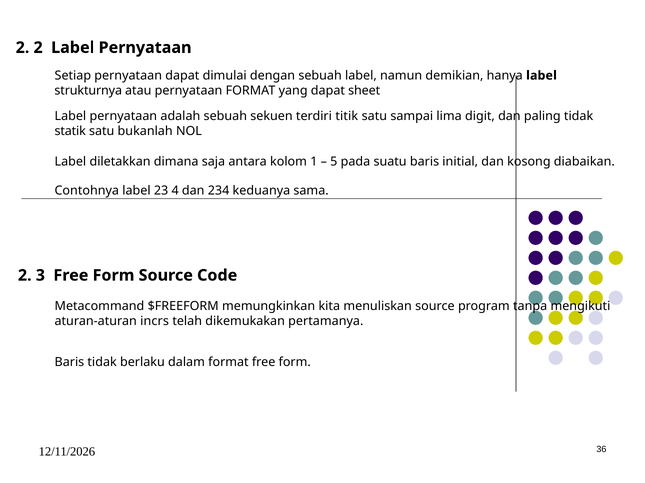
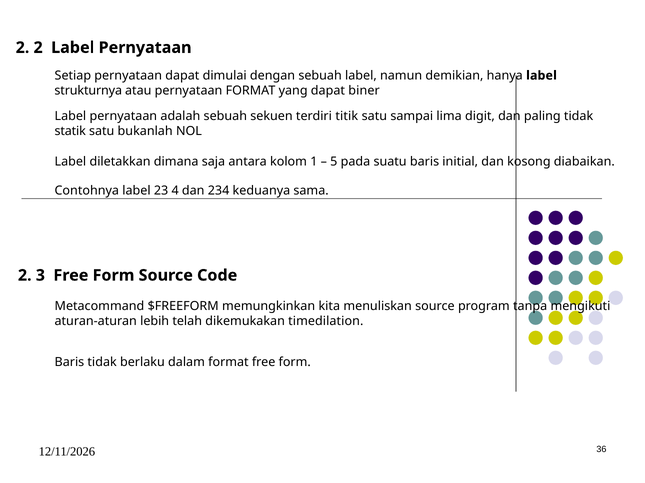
sheet: sheet -> biner
incrs: incrs -> lebih
pertamanya: pertamanya -> timedilation
